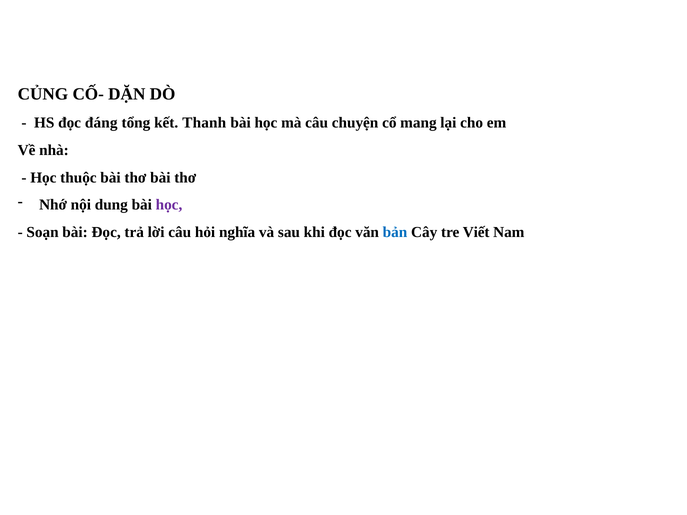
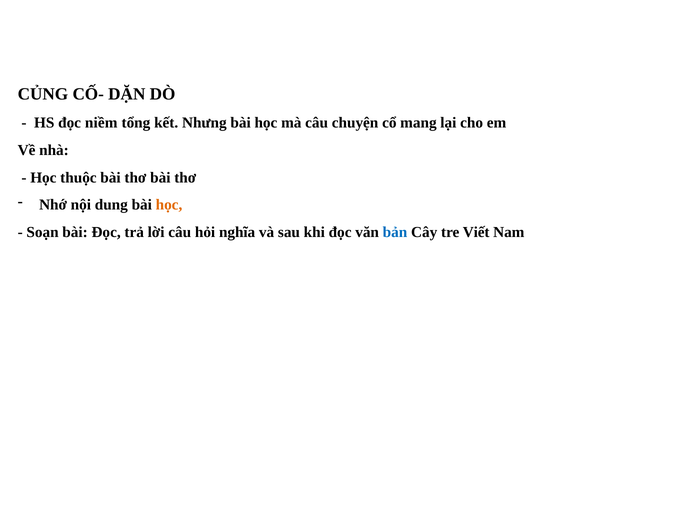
đáng: đáng -> niềm
Thanh: Thanh -> Nhưng
học at (169, 205) colour: purple -> orange
